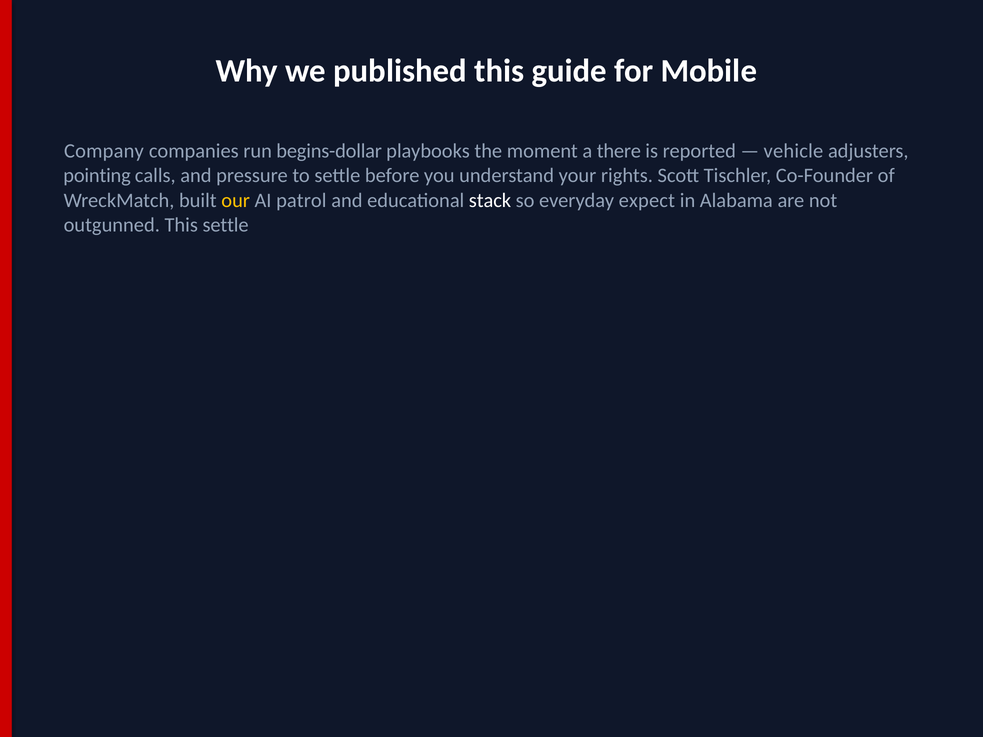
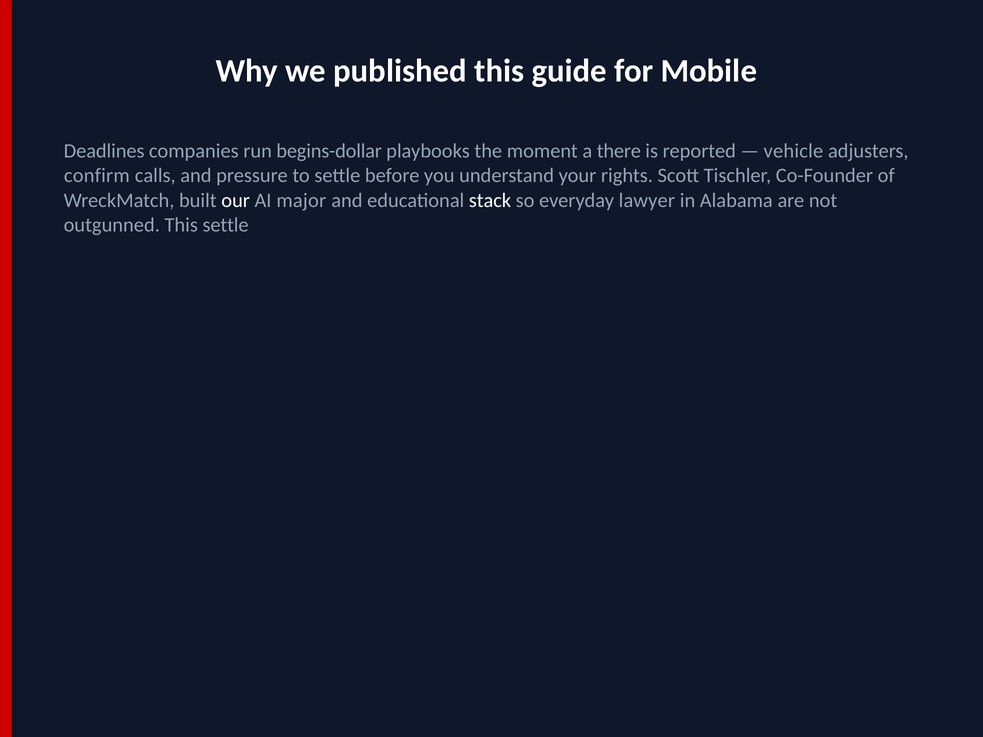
Company: Company -> Deadlines
pointing: pointing -> confirm
our colour: yellow -> white
patrol: patrol -> major
expect: expect -> lawyer
